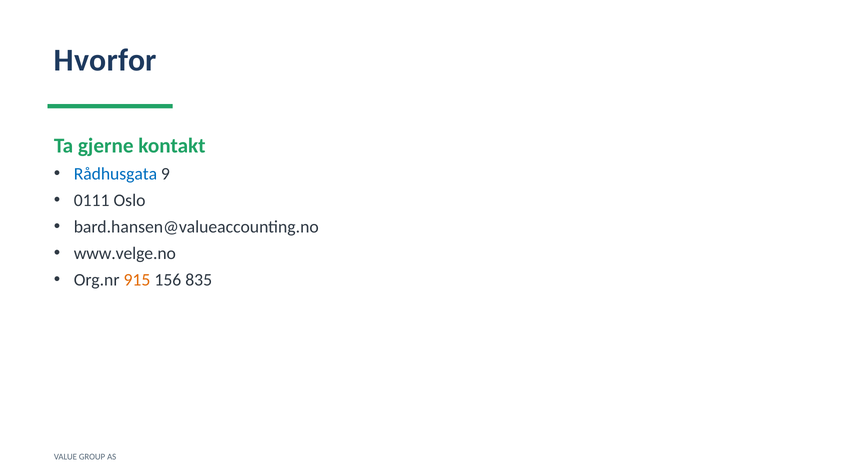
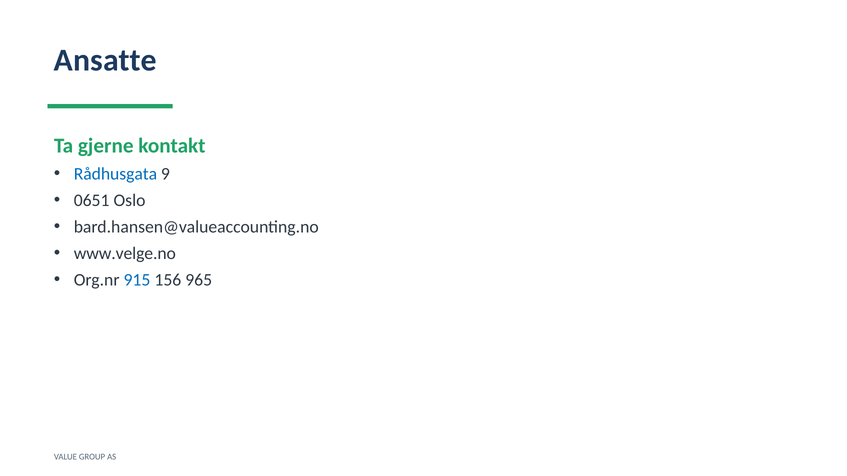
Hvorfor: Hvorfor -> Ansatte
0111: 0111 -> 0651
915 colour: orange -> blue
835: 835 -> 965
